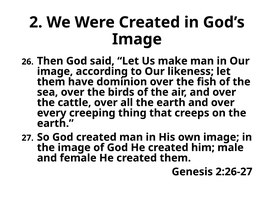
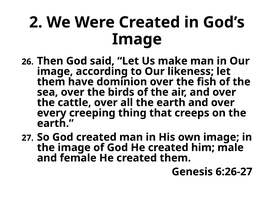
2:26-27: 2:26-27 -> 6:26-27
